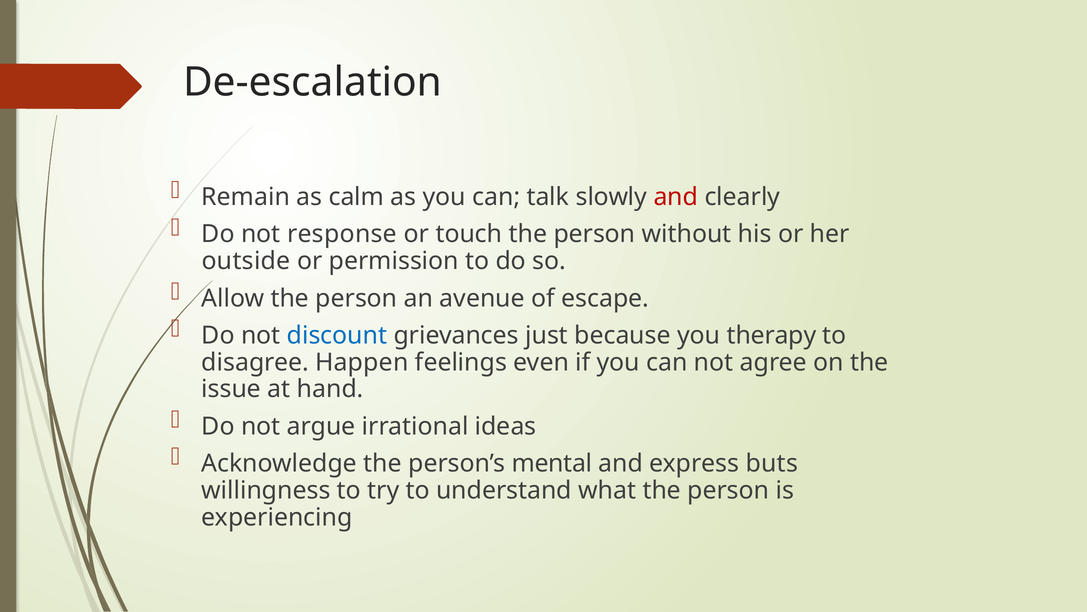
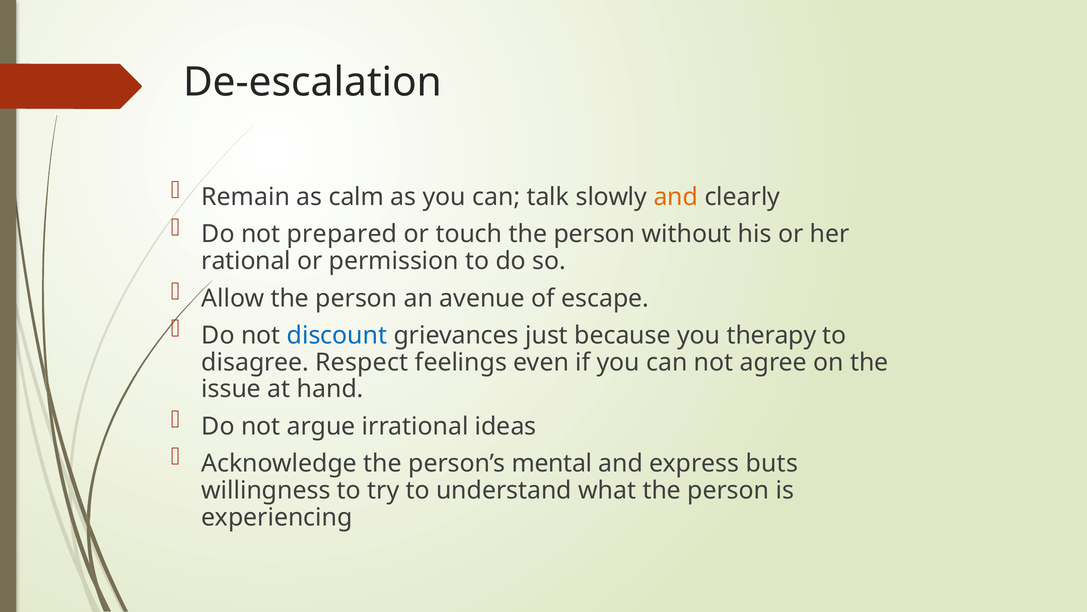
and at (676, 197) colour: red -> orange
response: response -> prepared
outside: outside -> rational
Happen: Happen -> Respect
